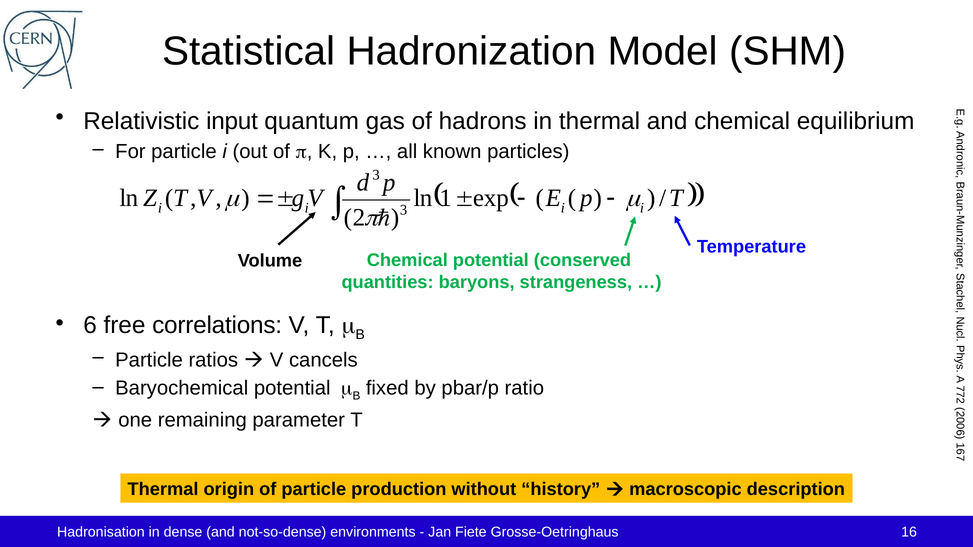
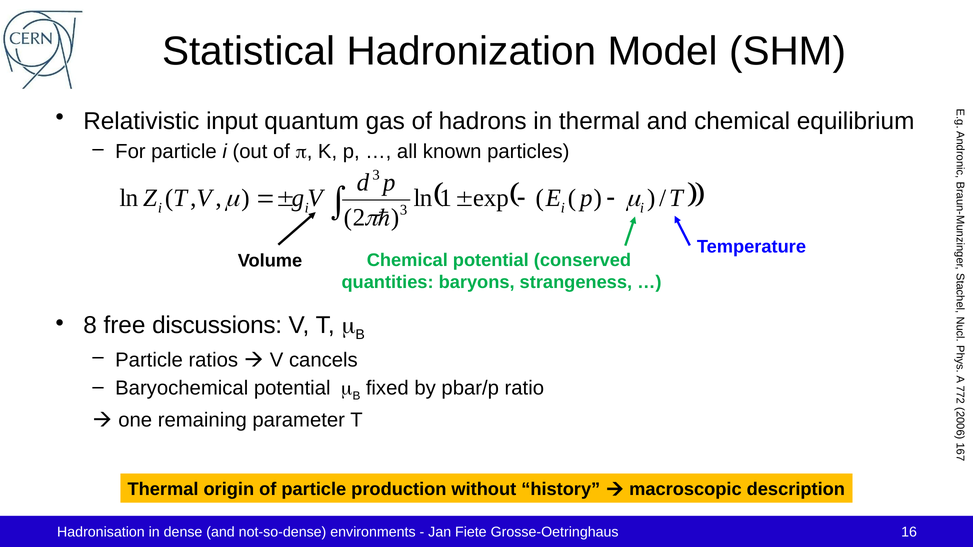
6 at (90, 326): 6 -> 8
correlations: correlations -> discussions
